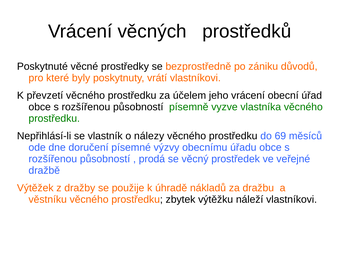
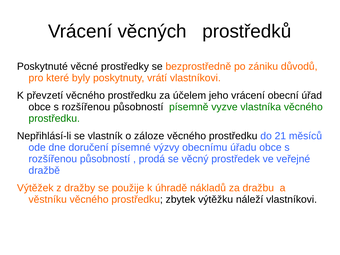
nálezy: nálezy -> záloze
69: 69 -> 21
